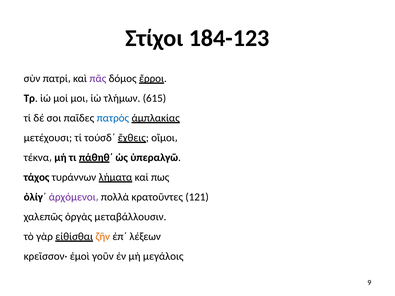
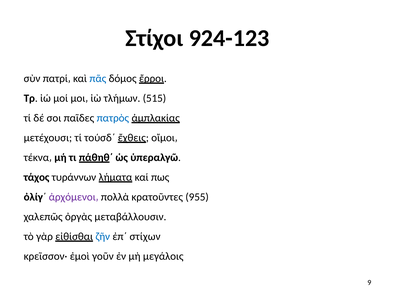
184-123: 184-123 -> 924-123
πᾶς colour: purple -> blue
615: 615 -> 515
121: 121 -> 955
ζῆν colour: orange -> blue
λέξεων: λέξεων -> στίχων
